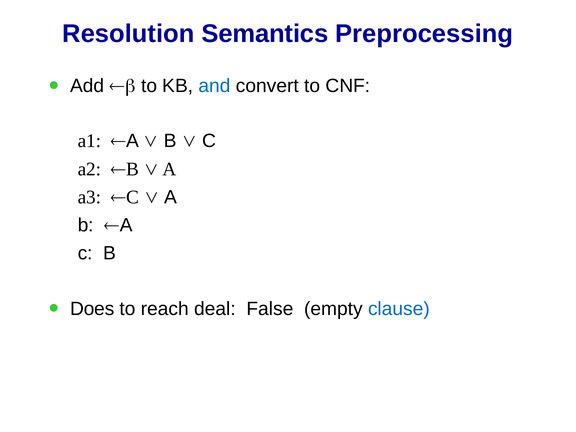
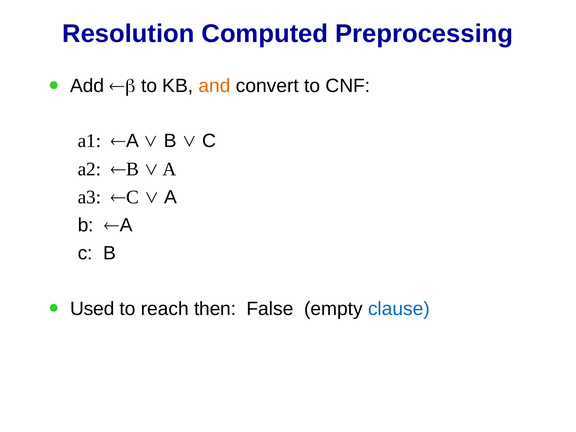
Semantics: Semantics -> Computed
and colour: blue -> orange
Does: Does -> Used
deal: deal -> then
